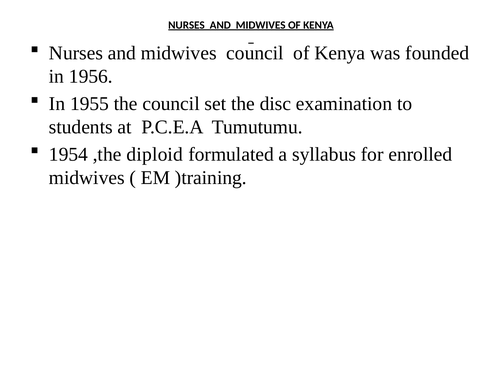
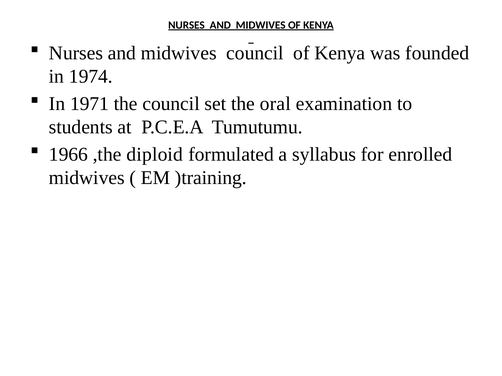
1956: 1956 -> 1974
1955: 1955 -> 1971
disc: disc -> oral
1954: 1954 -> 1966
